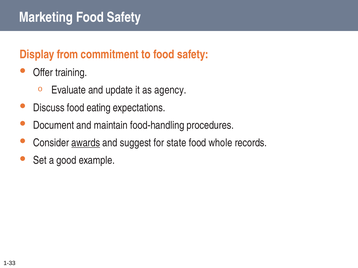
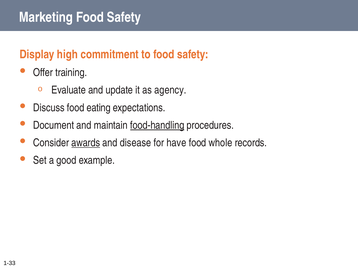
from: from -> high
food-handling underline: none -> present
suggest: suggest -> disease
state: state -> have
